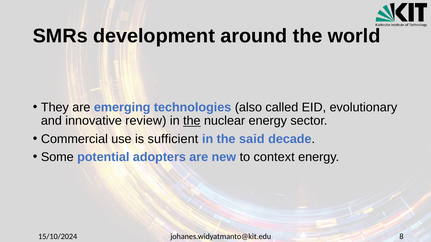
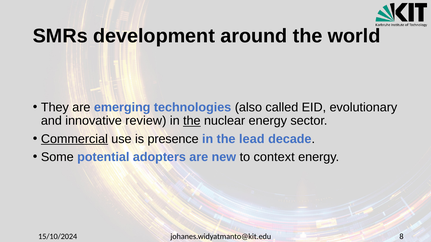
Commercial underline: none -> present
sufficient: sufficient -> presence
said: said -> lead
